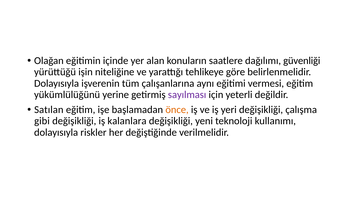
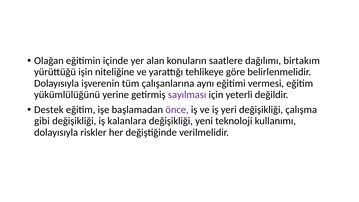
güvenliği: güvenliği -> birtakım
Satılan: Satılan -> Destek
önce colour: orange -> purple
